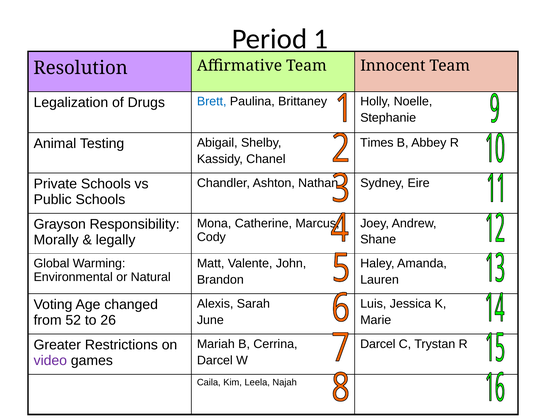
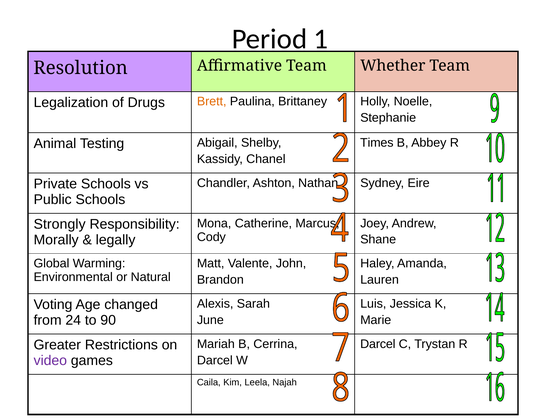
Innocent: Innocent -> Whether
Brett colour: blue -> orange
Grayson: Grayson -> Strongly
52: 52 -> 24
26: 26 -> 90
